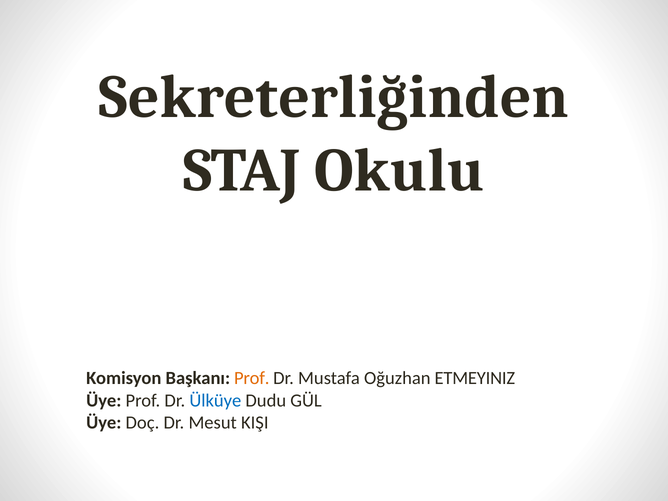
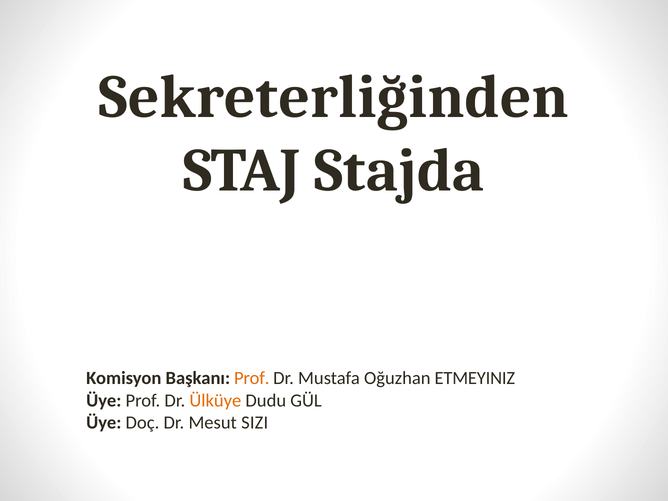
Okulu: Okulu -> Stajda
Ülküye colour: blue -> orange
KIŞI: KIŞI -> SIZI
